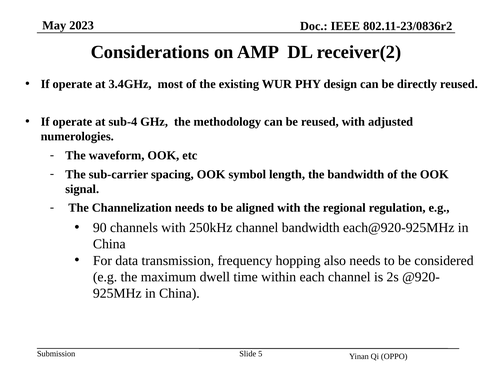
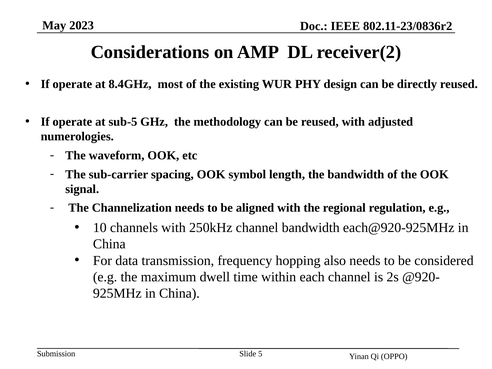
3.4GHz: 3.4GHz -> 8.4GHz
sub-4: sub-4 -> sub-5
90: 90 -> 10
